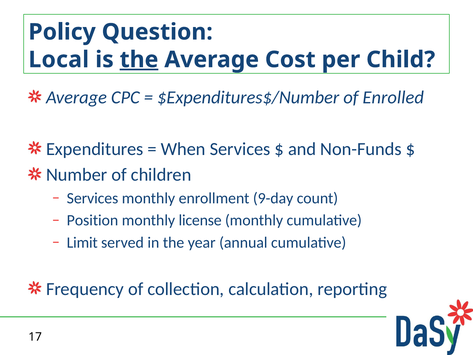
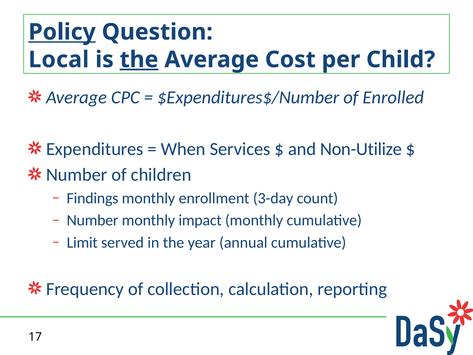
Policy underline: none -> present
Non-Funds: Non-Funds -> Non-Utilize
Services at (92, 198): Services -> Findings
9-day: 9-day -> 3-day
Position at (92, 220): Position -> Number
license: license -> impact
